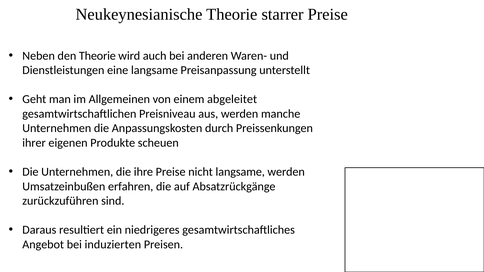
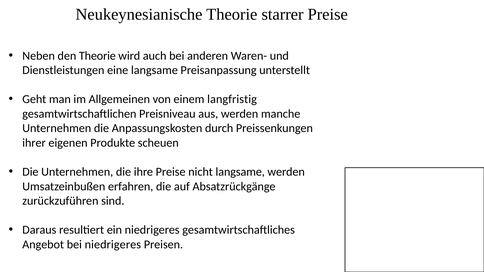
abgeleitet: abgeleitet -> langfristig
bei induzierten: induzierten -> niedrigeres
